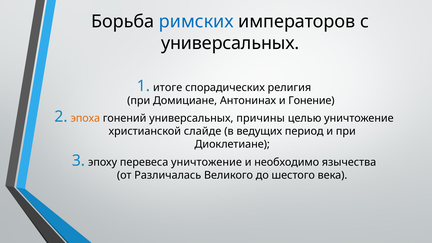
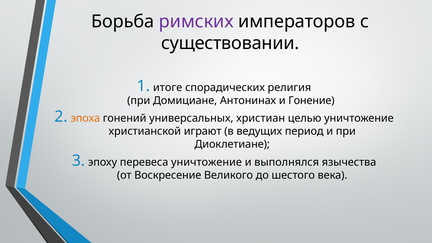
римских colour: blue -> purple
универсальных at (230, 43): универсальных -> существовании
причины: причины -> христиан
слайде: слайде -> играют
необходимо: необходимо -> выполнялся
Различалась: Различалась -> Воскресение
